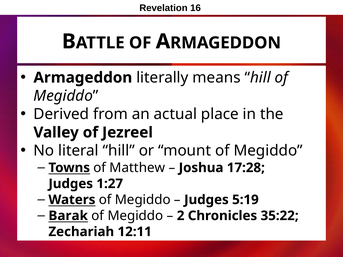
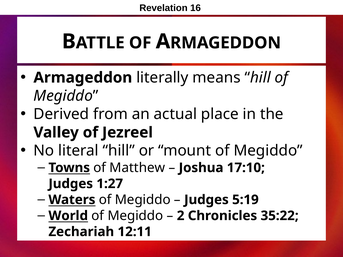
17:28: 17:28 -> 17:10
Barak: Barak -> World
